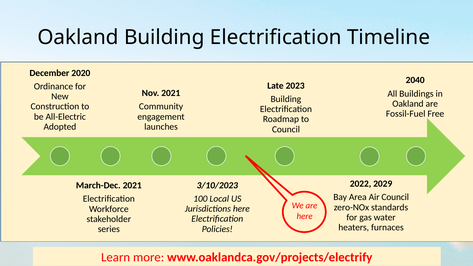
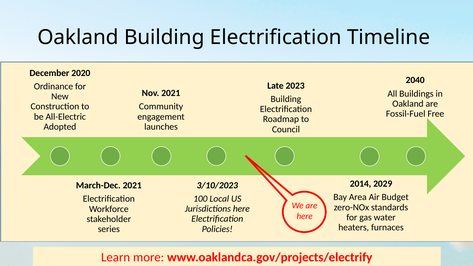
2022: 2022 -> 2014
Air Council: Council -> Budget
